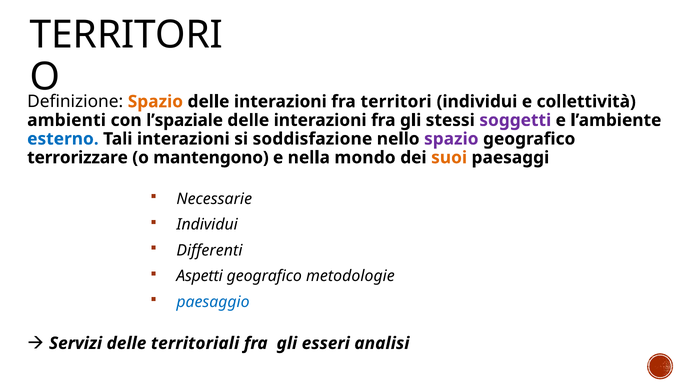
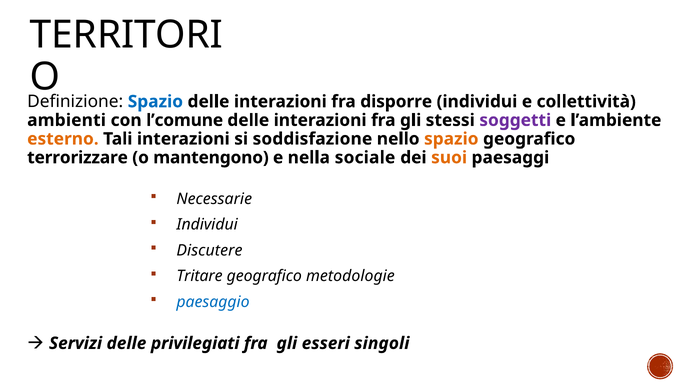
Spazio at (155, 102) colour: orange -> blue
fra territori: territori -> disporre
l’spaziale: l’spaziale -> l’comune
esterno colour: blue -> orange
spazio at (451, 139) colour: purple -> orange
mondo: mondo -> sociale
Differenti: Differenti -> Discutere
Aspetti: Aspetti -> Tritare
territoriali: territoriali -> privilegiati
analisi: analisi -> singoli
